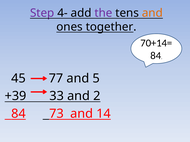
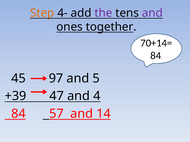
Step colour: purple -> orange
and at (152, 13) colour: orange -> purple
77: 77 -> 97
33: 33 -> 47
2: 2 -> 4
73: 73 -> 57
